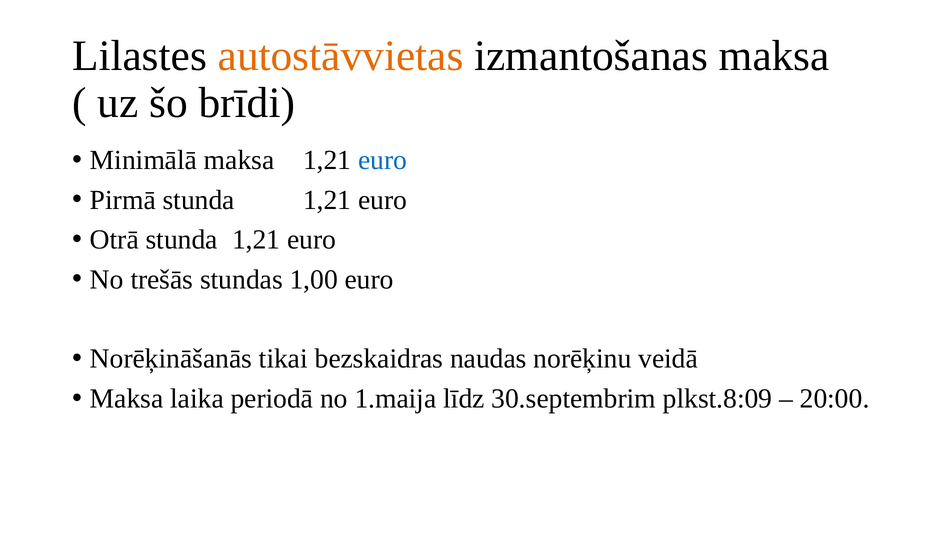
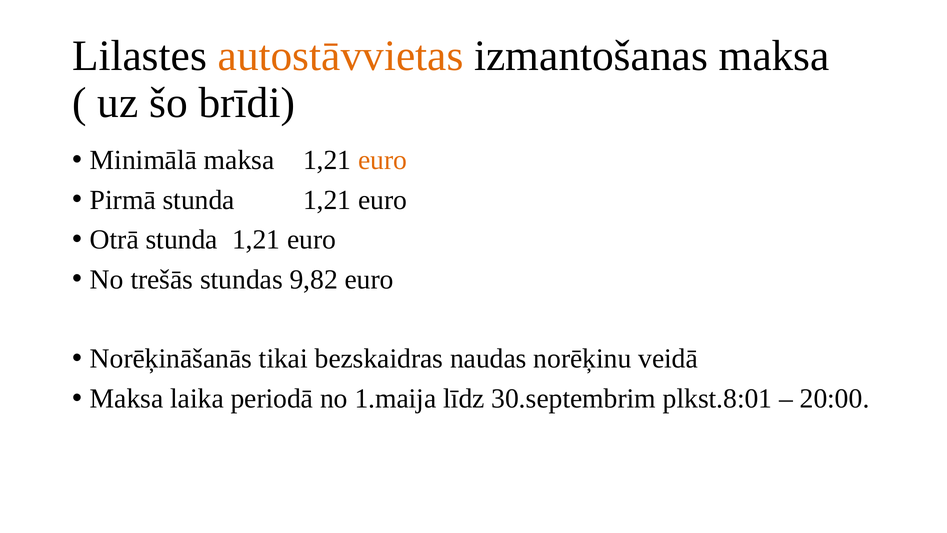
euro at (383, 160) colour: blue -> orange
1,00: 1,00 -> 9,82
plkst.8:09: plkst.8:09 -> plkst.8:01
